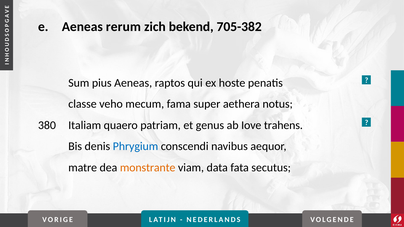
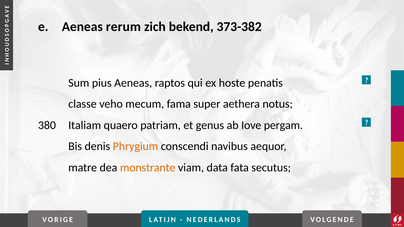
705-382: 705-382 -> 373-382
trahens: trahens -> pergam
Phrygium colour: blue -> orange
